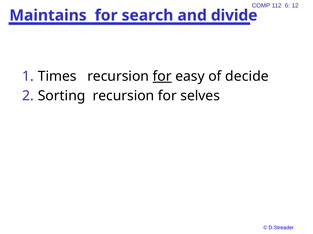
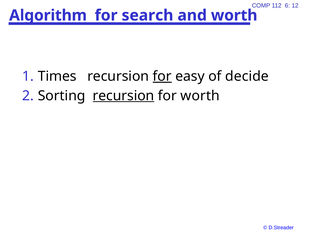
Maintains: Maintains -> Algorithm
and divide: divide -> worth
recursion at (123, 96) underline: none -> present
for selves: selves -> worth
